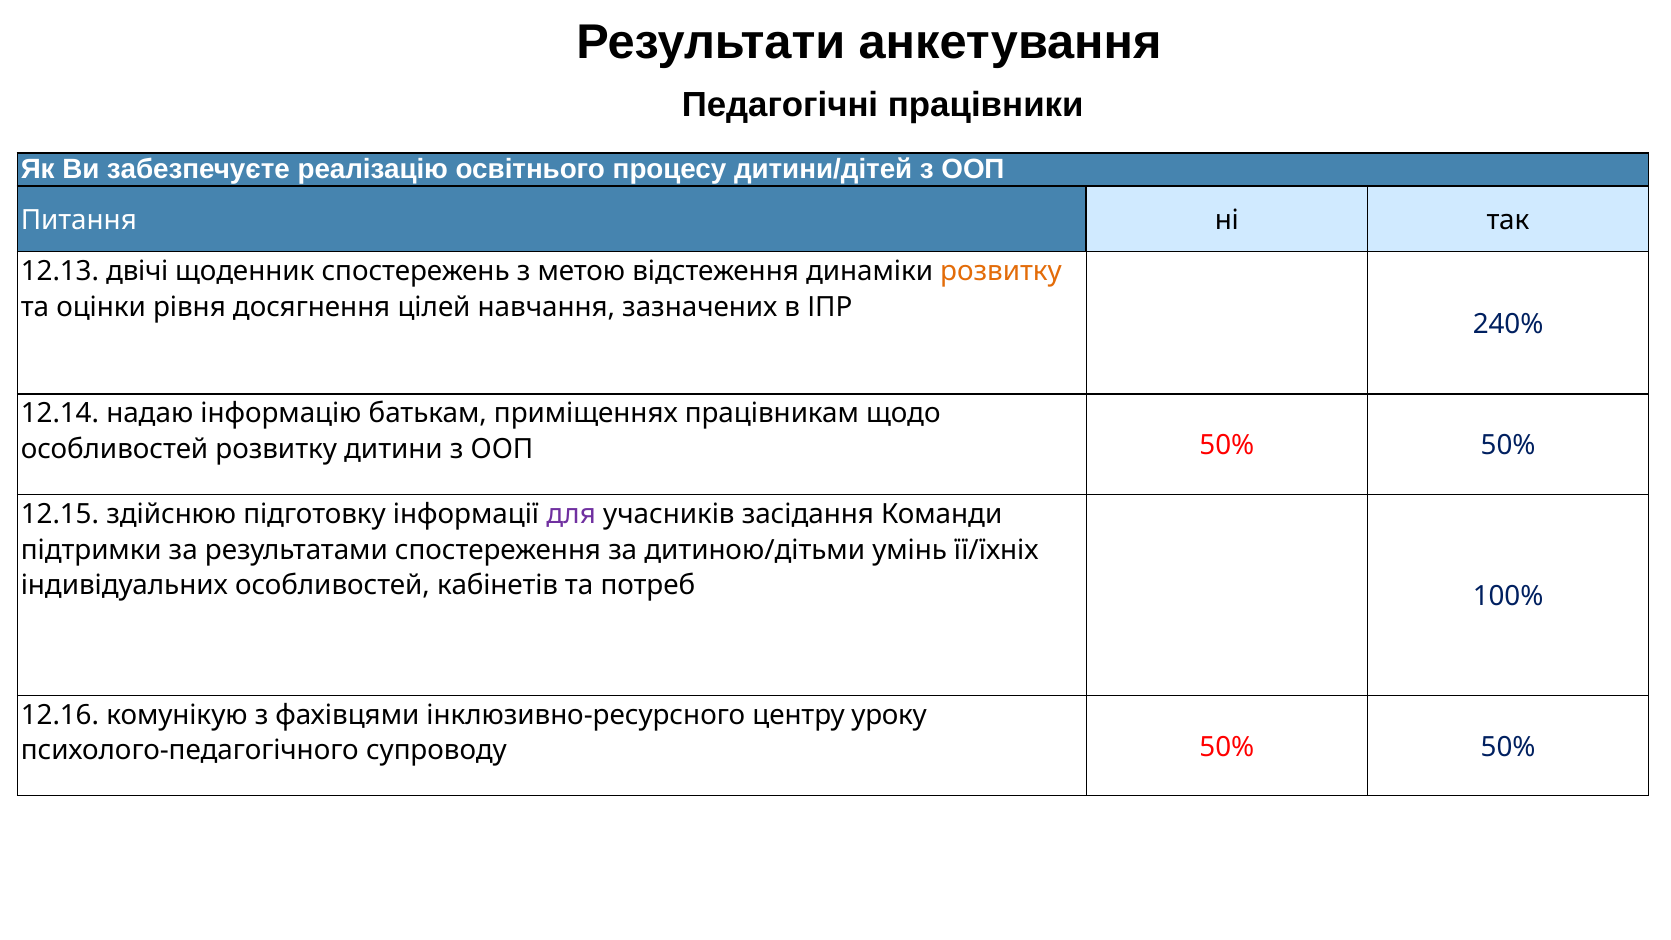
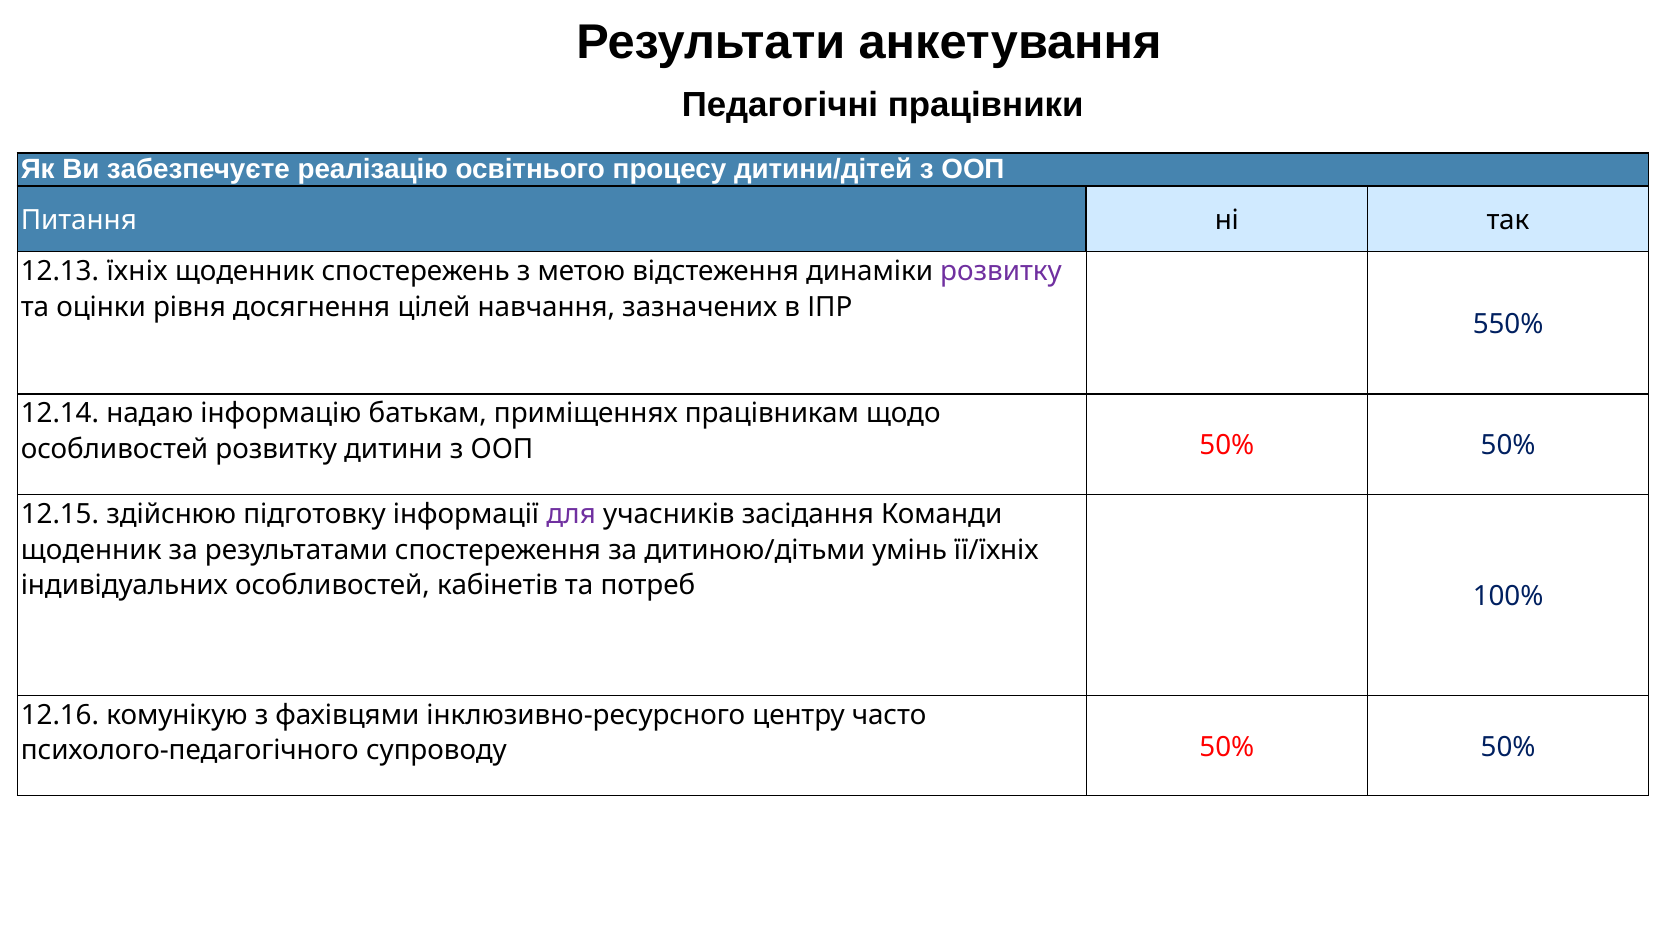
двічі: двічі -> їхніх
розвитку at (1001, 271) colour: orange -> purple
240%: 240% -> 550%
підтримки at (91, 550): підтримки -> щоденник
уроку: уроку -> часто
